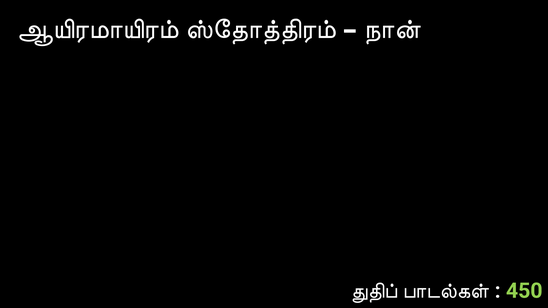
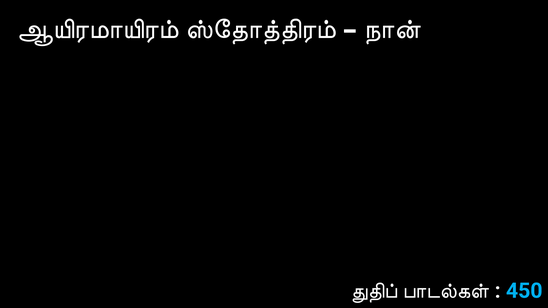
450 colour: light green -> light blue
